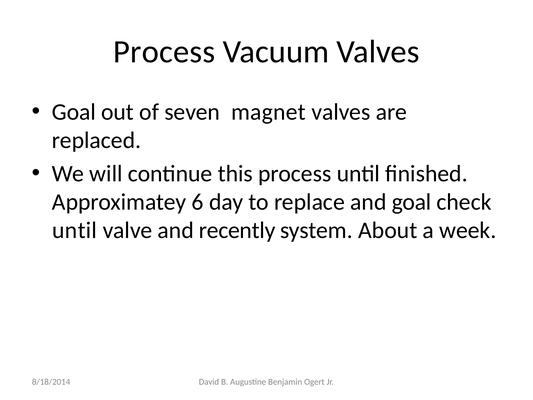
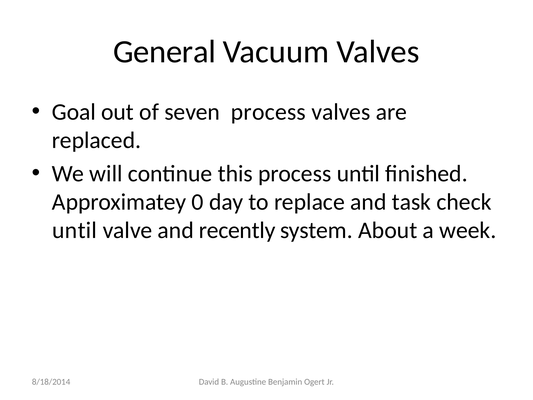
Process at (164, 52): Process -> General
seven magnet: magnet -> process
6: 6 -> 0
and goal: goal -> task
